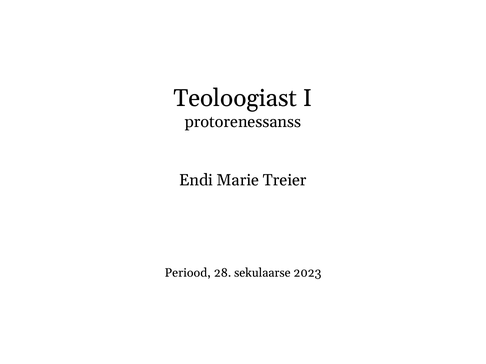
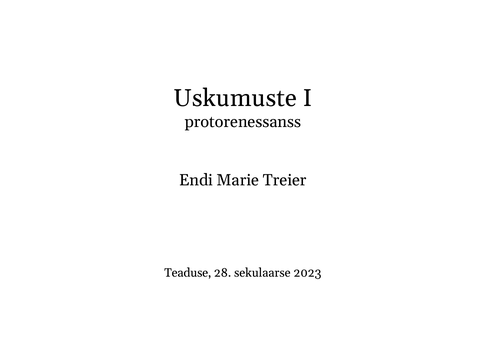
Teoloogiast: Teoloogiast -> Uskumuste
Periood: Periood -> Teaduse
